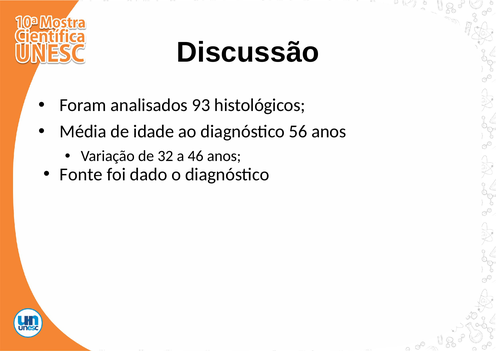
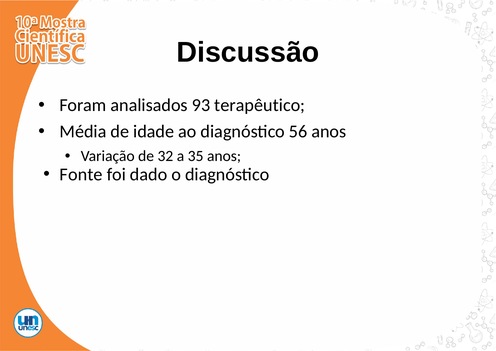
histológicos: histológicos -> terapêutico
46: 46 -> 35
